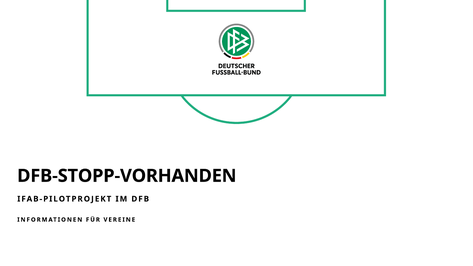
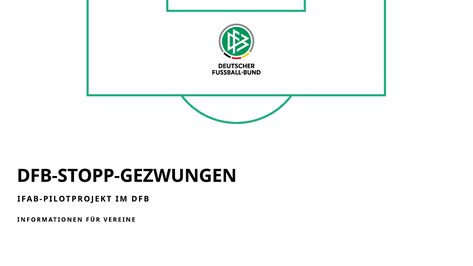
DFB-STOPP-VORHANDEN: DFB-STOPP-VORHANDEN -> DFB-STOPP-GEZWUNGEN
